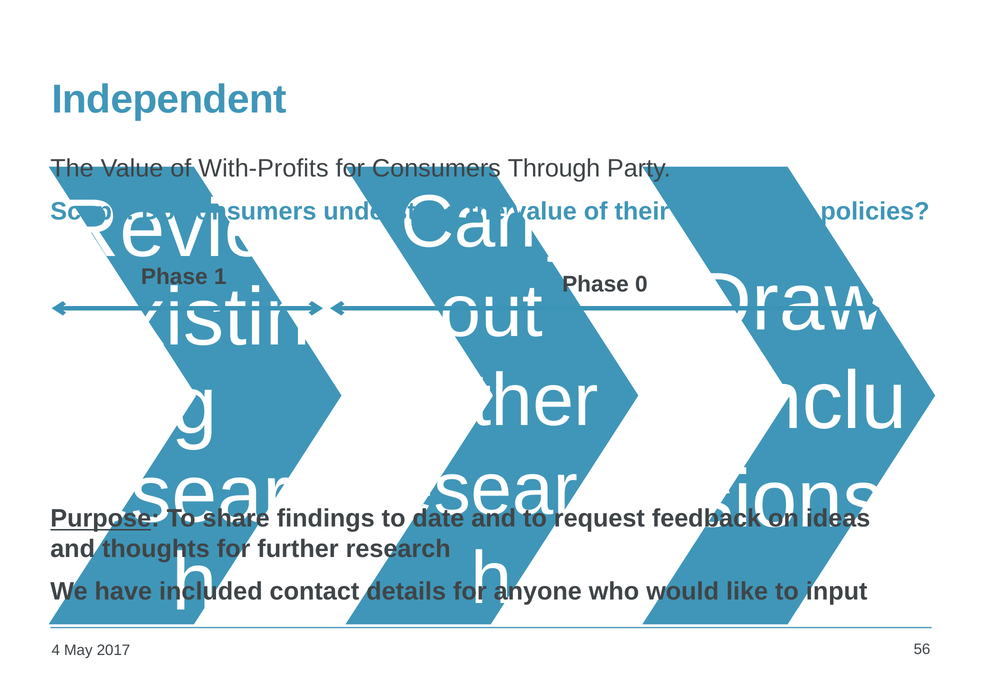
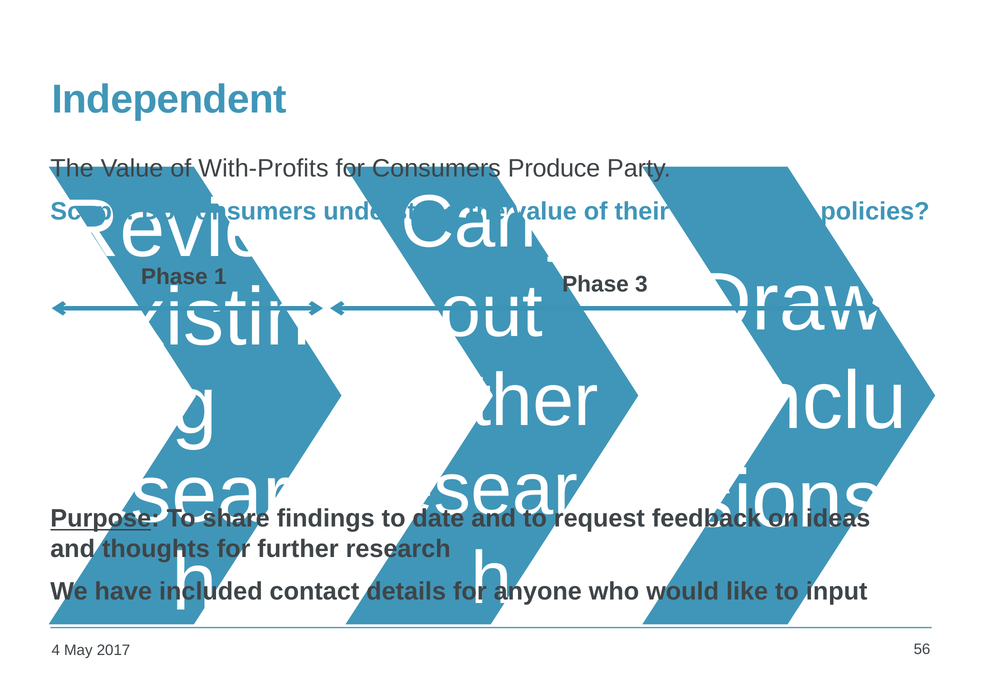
Through: Through -> Produce
0: 0 -> 3
